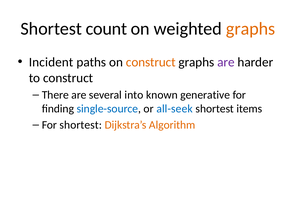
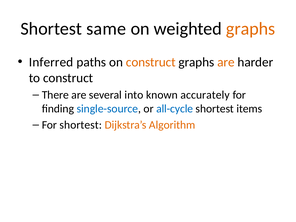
count: count -> same
Incident: Incident -> Inferred
are at (226, 62) colour: purple -> orange
generative: generative -> accurately
all-seek: all-seek -> all-cycle
